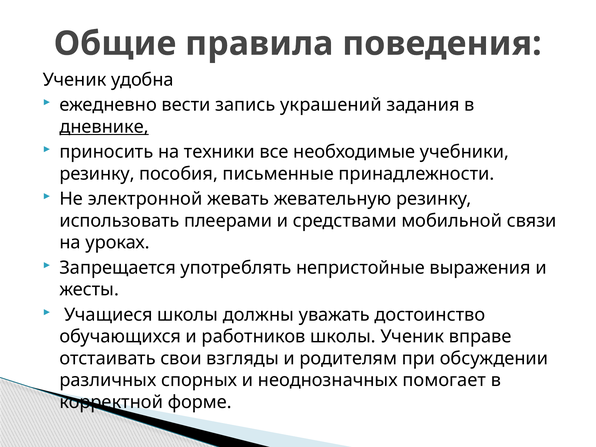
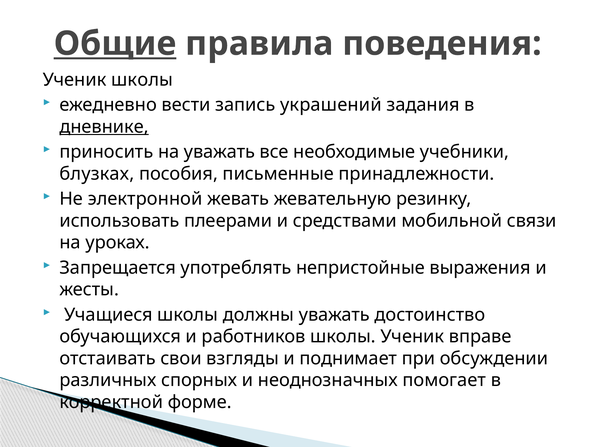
Общие underline: none -> present
Ученик удобна: удобна -> школы
на техники: техники -> уважать
резинку at (97, 174): резинку -> блузках
родителям: родителям -> поднимает
